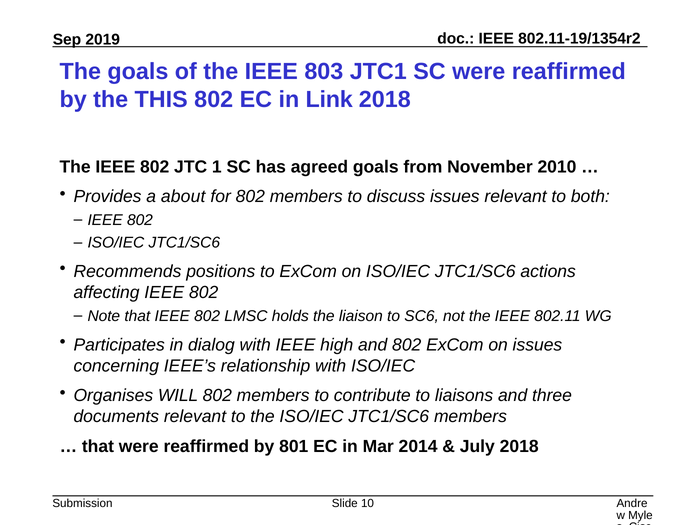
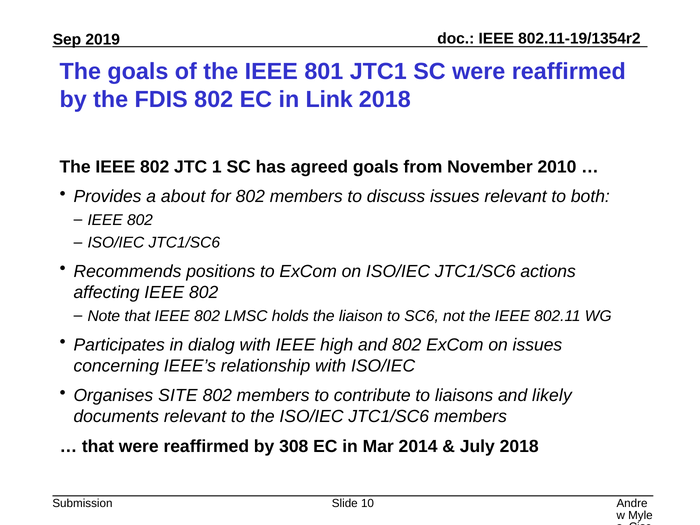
803: 803 -> 801
THIS: THIS -> FDIS
WILL: WILL -> SITE
three: three -> likely
801: 801 -> 308
